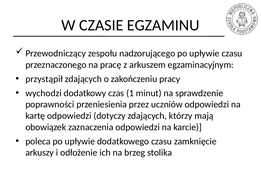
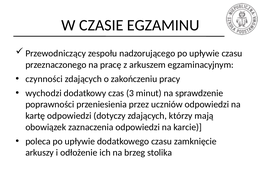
przystąpił: przystąpił -> czynności
1: 1 -> 3
